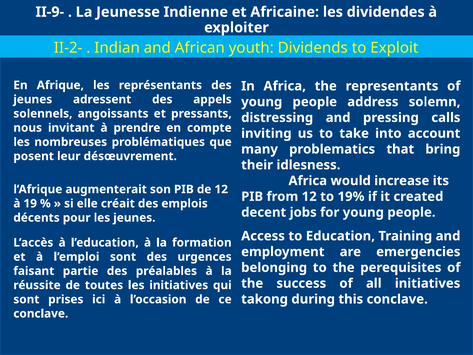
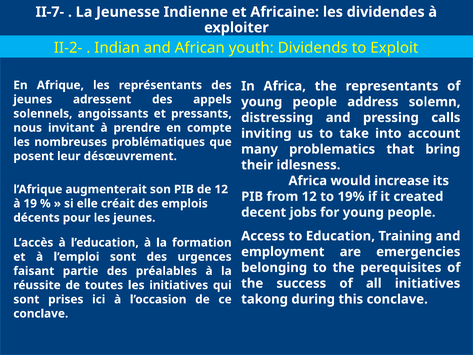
II-9-: II-9- -> II-7-
